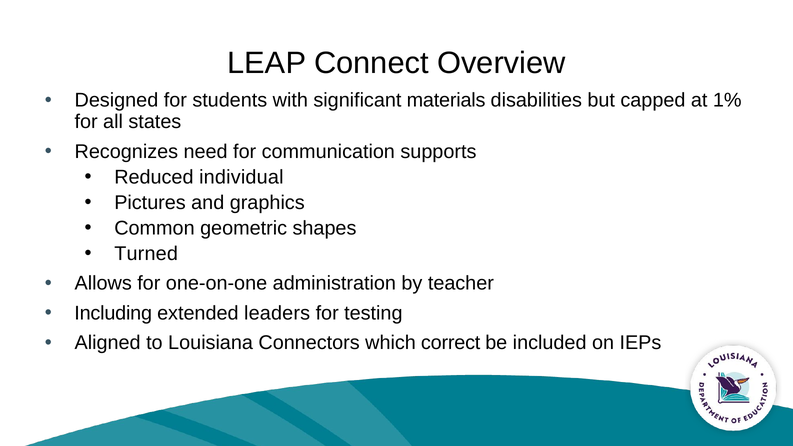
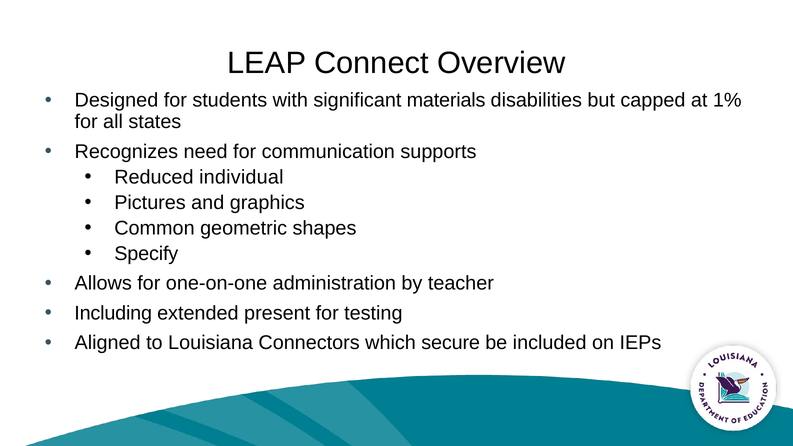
Turned: Turned -> Specify
leaders: leaders -> present
correct: correct -> secure
